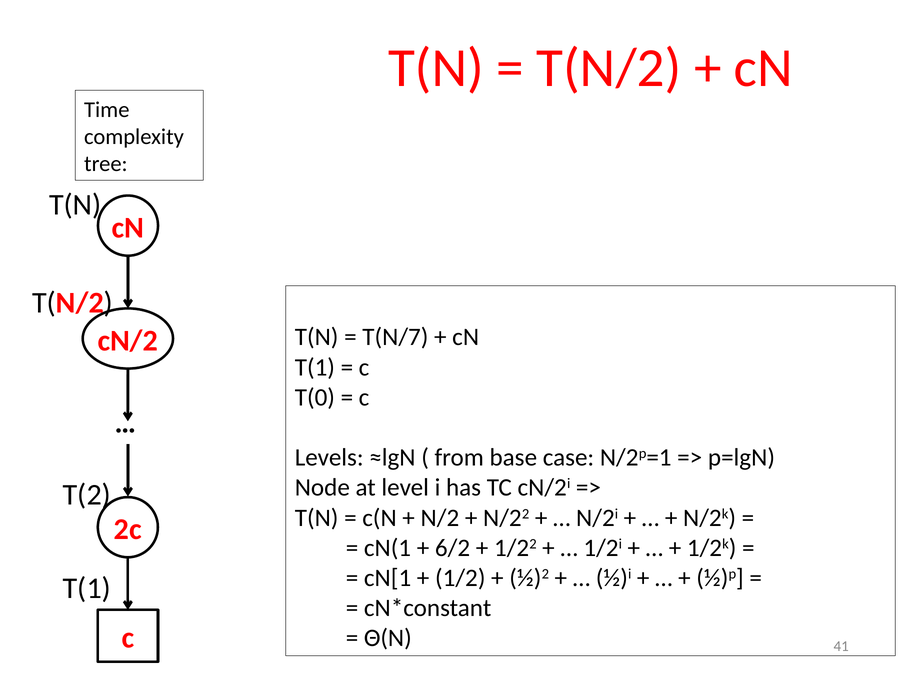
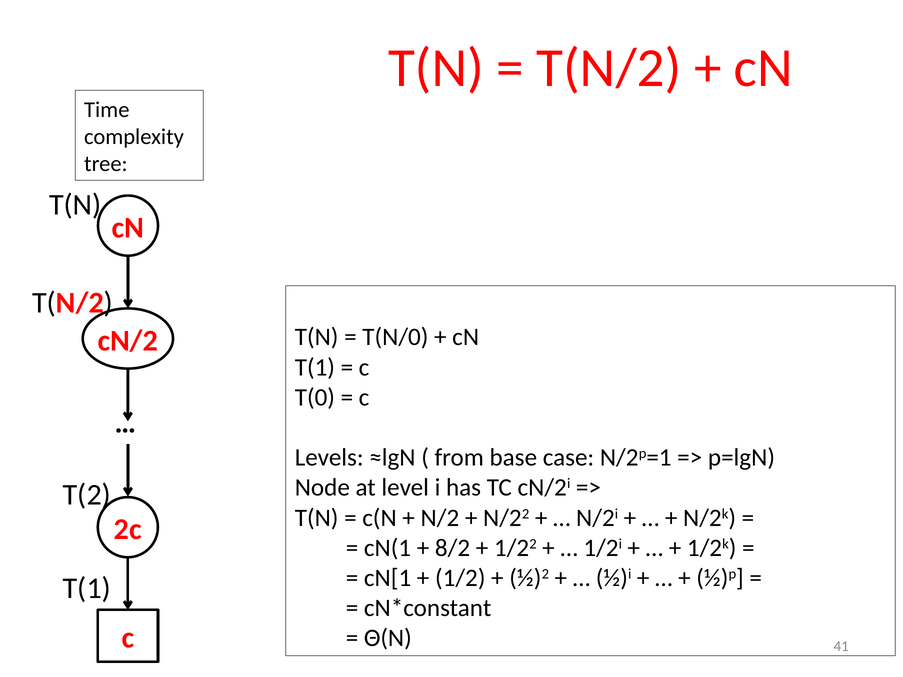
T(N/7: T(N/7 -> T(N/0
6/2: 6/2 -> 8/2
